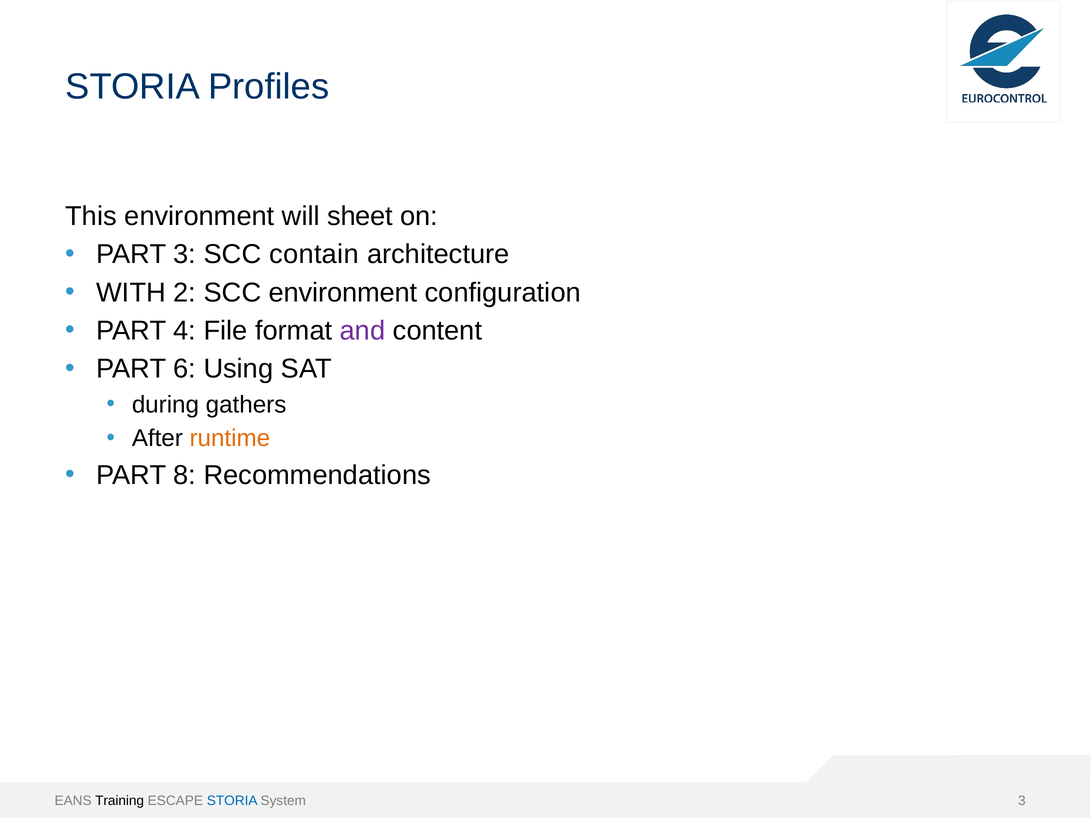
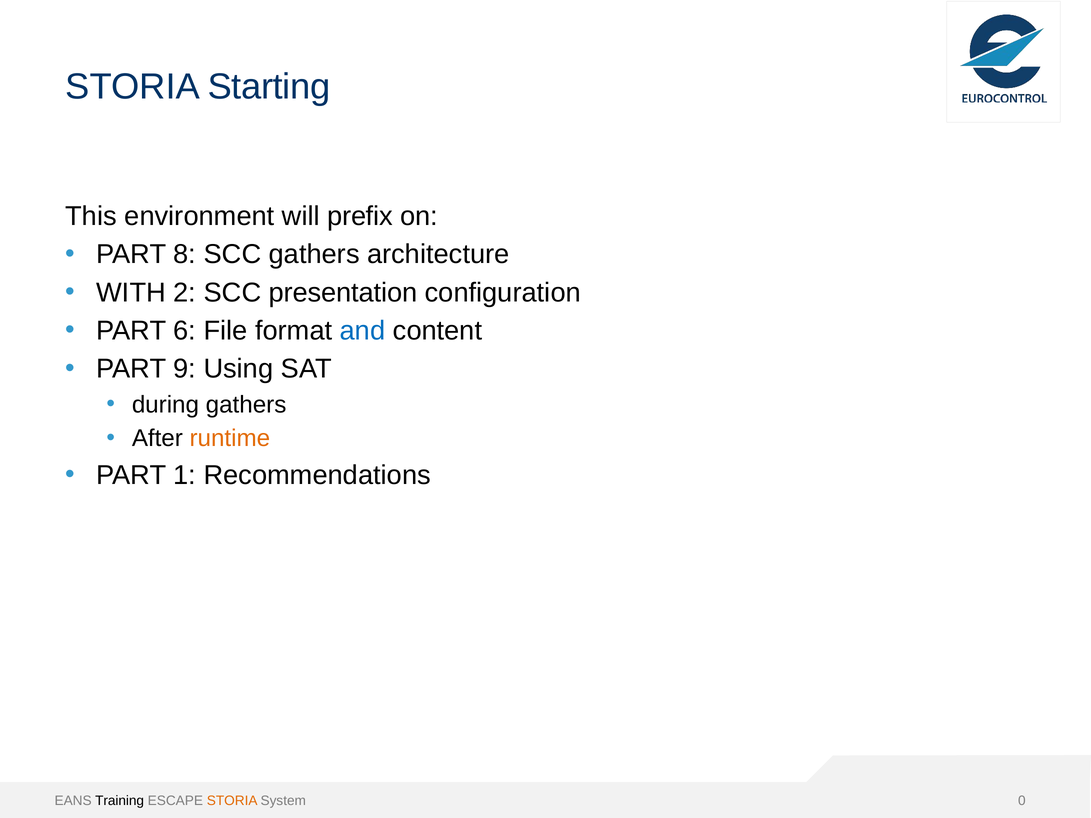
Profiles: Profiles -> Starting
sheet: sheet -> prefix
PART 3: 3 -> 8
SCC contain: contain -> gathers
SCC environment: environment -> presentation
4: 4 -> 6
and colour: purple -> blue
6: 6 -> 9
8: 8 -> 1
STORIA at (232, 801) colour: blue -> orange
System 3: 3 -> 0
